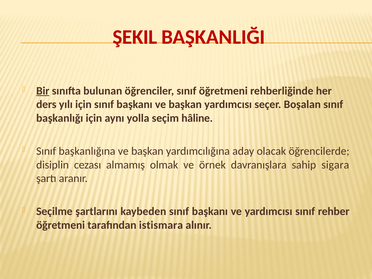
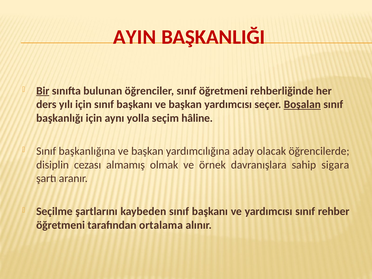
ŞEKIL: ŞEKIL -> AYIN
Boşalan underline: none -> present
istismara: istismara -> ortalama
